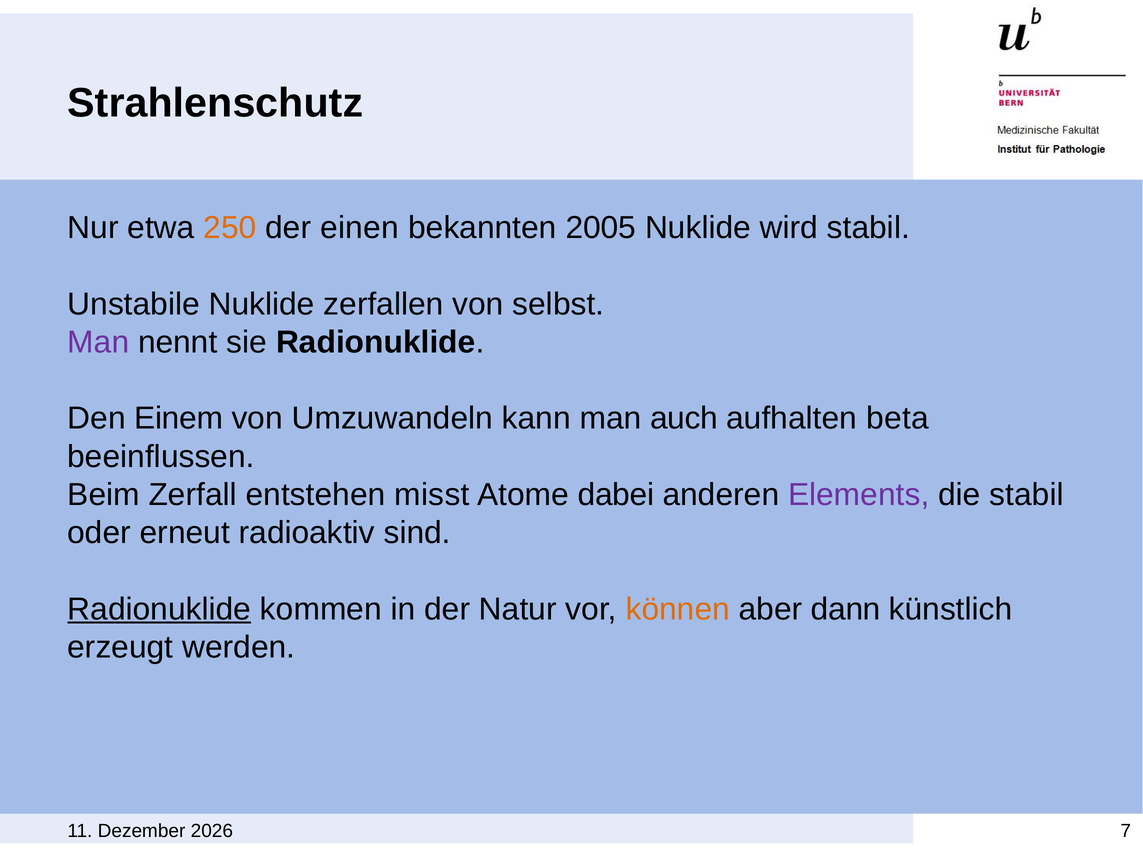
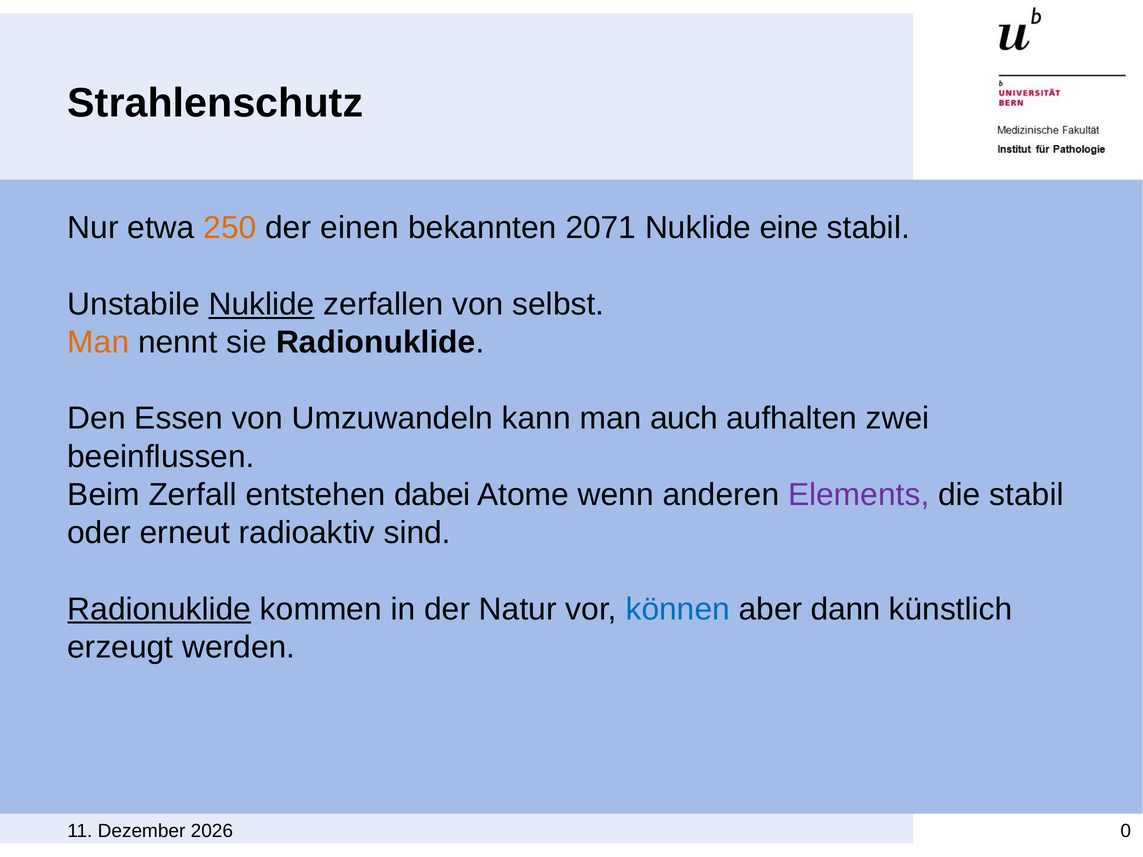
2005: 2005 -> 2071
wird: wird -> eine
Nuklide at (262, 304) underline: none -> present
Man at (98, 342) colour: purple -> orange
Einem: Einem -> Essen
beta: beta -> zwei
misst: misst -> dabei
dabei: dabei -> wenn
können colour: orange -> blue
7: 7 -> 0
